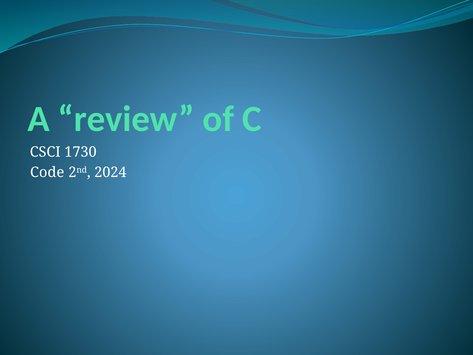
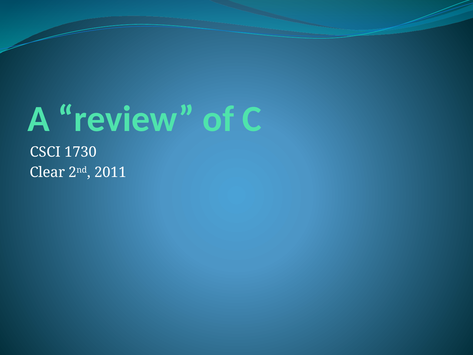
Code: Code -> Clear
2024: 2024 -> 2011
